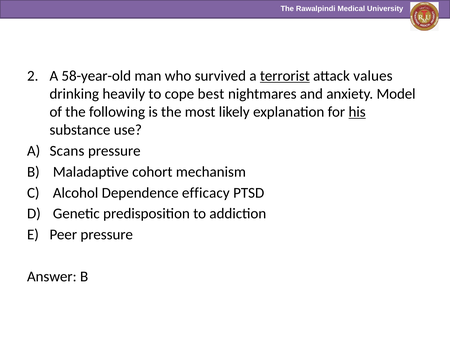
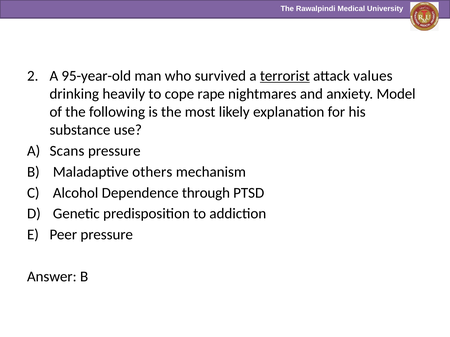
58-year-old: 58-year-old -> 95-year-old
best: best -> rape
his underline: present -> none
cohort: cohort -> others
efficacy: efficacy -> through
